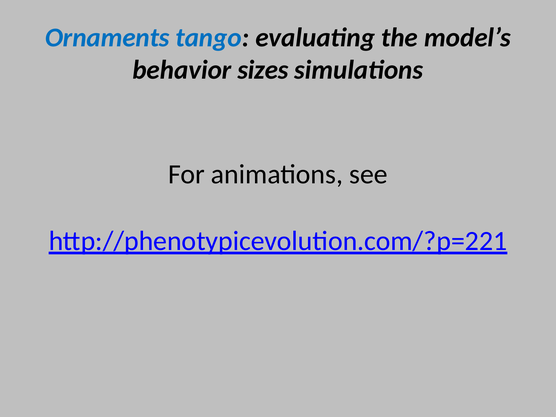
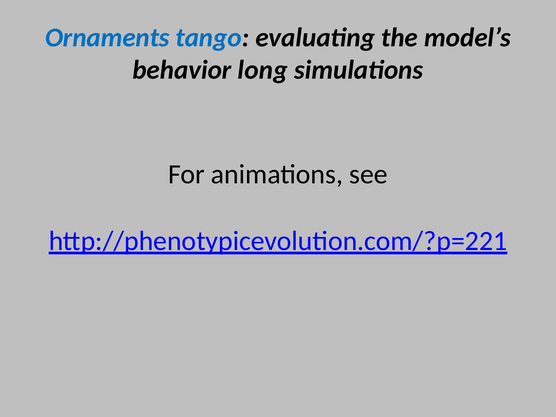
sizes: sizes -> long
